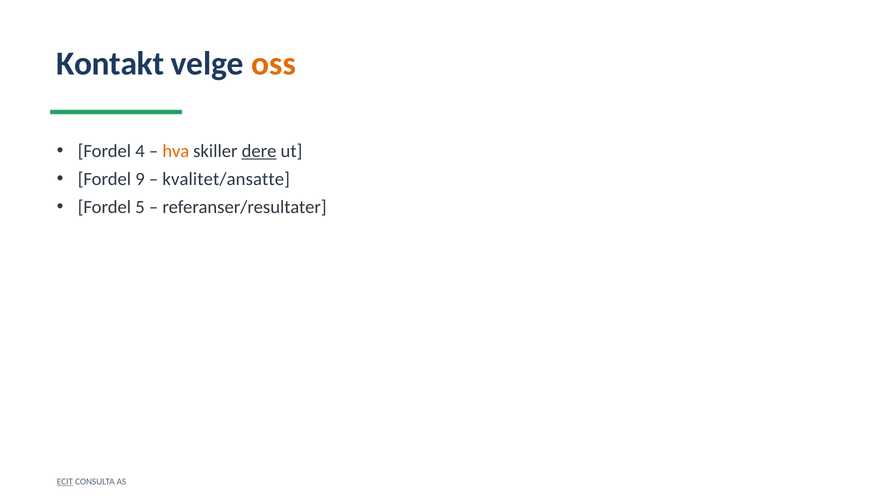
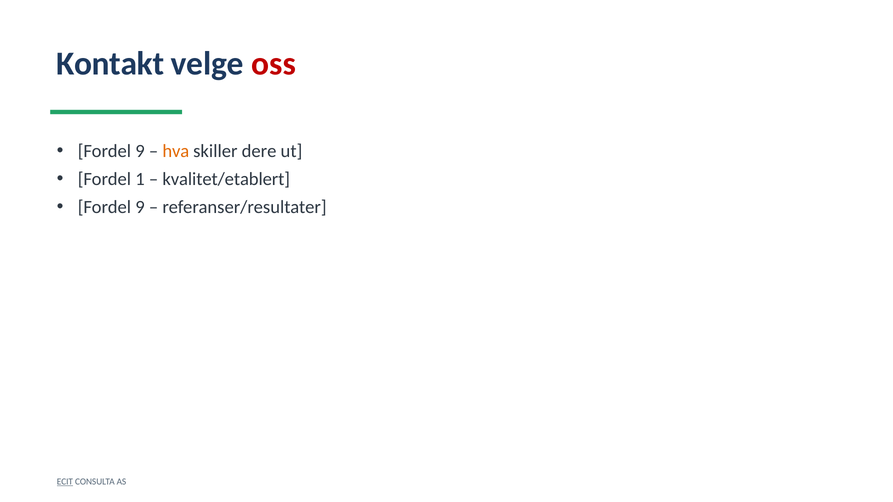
oss colour: orange -> red
4 at (140, 151): 4 -> 9
dere underline: present -> none
9: 9 -> 1
kvalitet/ansatte: kvalitet/ansatte -> kvalitet/etablert
5 at (140, 207): 5 -> 9
